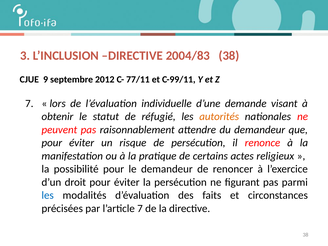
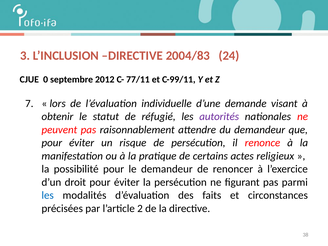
2004/83 38: 38 -> 24
9: 9 -> 0
autorités colour: orange -> purple
l’article 7: 7 -> 2
